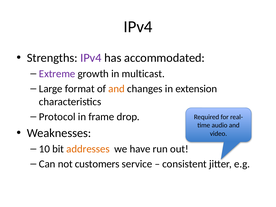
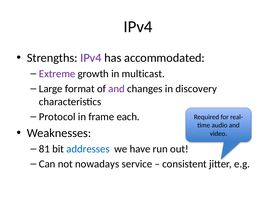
and at (117, 89) colour: orange -> purple
extension: extension -> discovery
drop: drop -> each
10: 10 -> 81
addresses colour: orange -> blue
customers: customers -> nowadays
